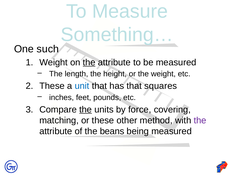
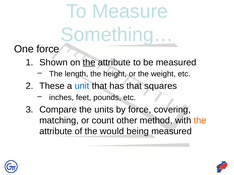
One such: such -> force
Weight at (54, 63): Weight -> Shown
the at (86, 110) underline: present -> none
or these: these -> count
the at (200, 121) colour: purple -> orange
beans: beans -> would
